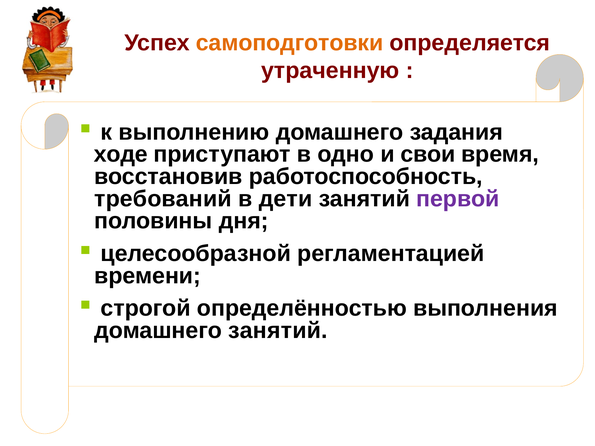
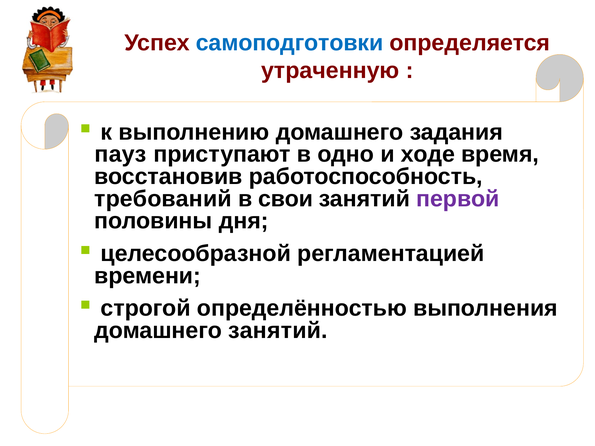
самоподготовки colour: orange -> blue
ходе: ходе -> пауз
свои: свои -> ходе
дети: дети -> свои
